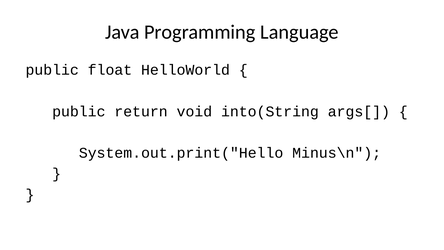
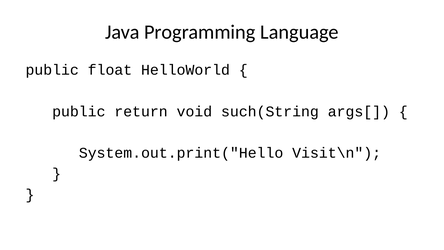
into(String: into(String -> such(String
Minus\n: Minus\n -> Visit\n
